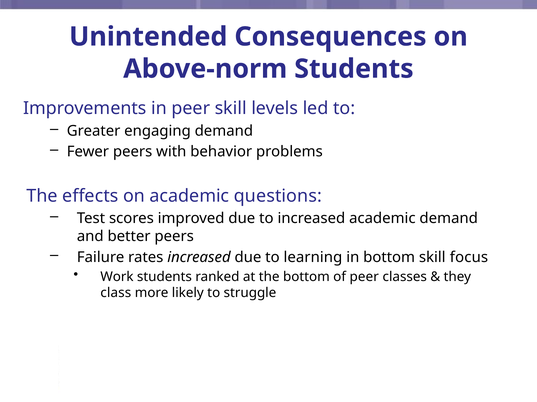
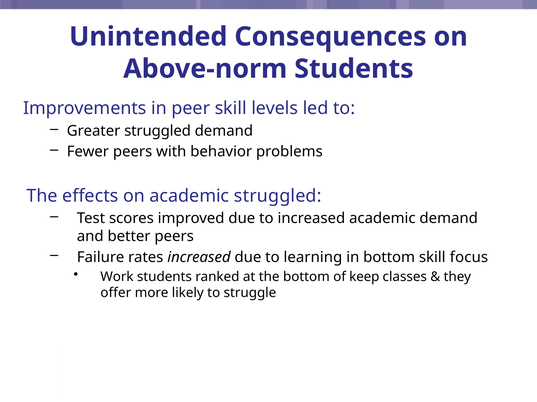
Greater engaging: engaging -> struggled
academic questions: questions -> struggled
of peer: peer -> keep
class: class -> offer
